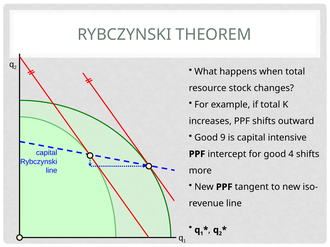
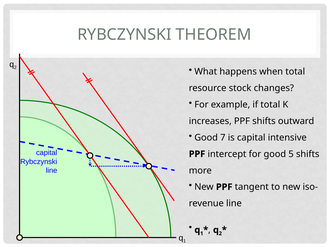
9: 9 -> 7
4: 4 -> 5
